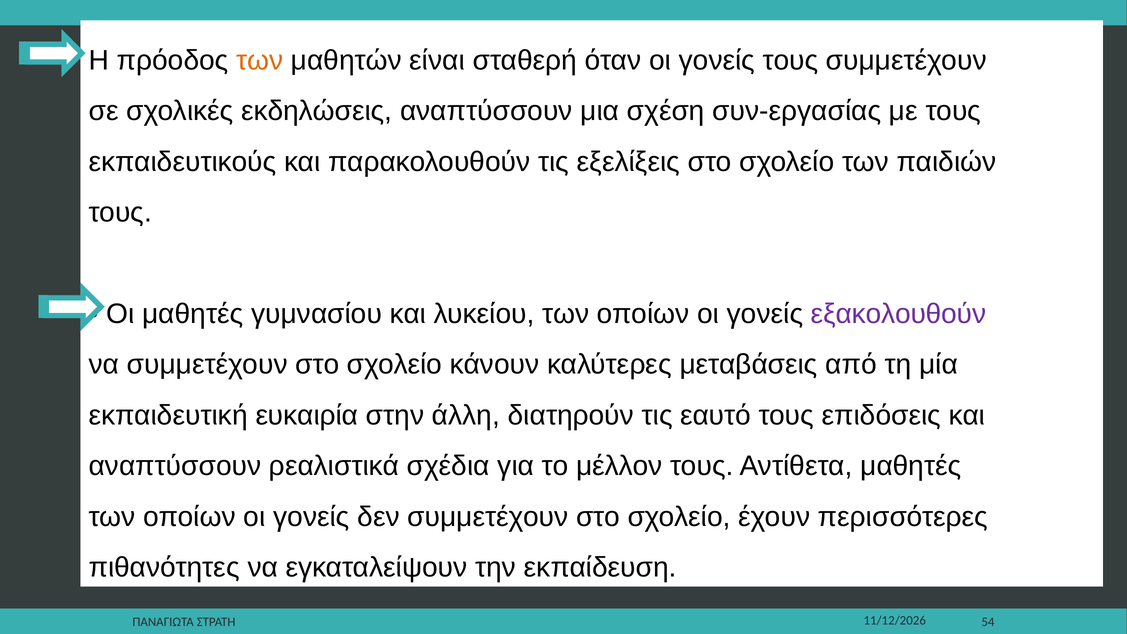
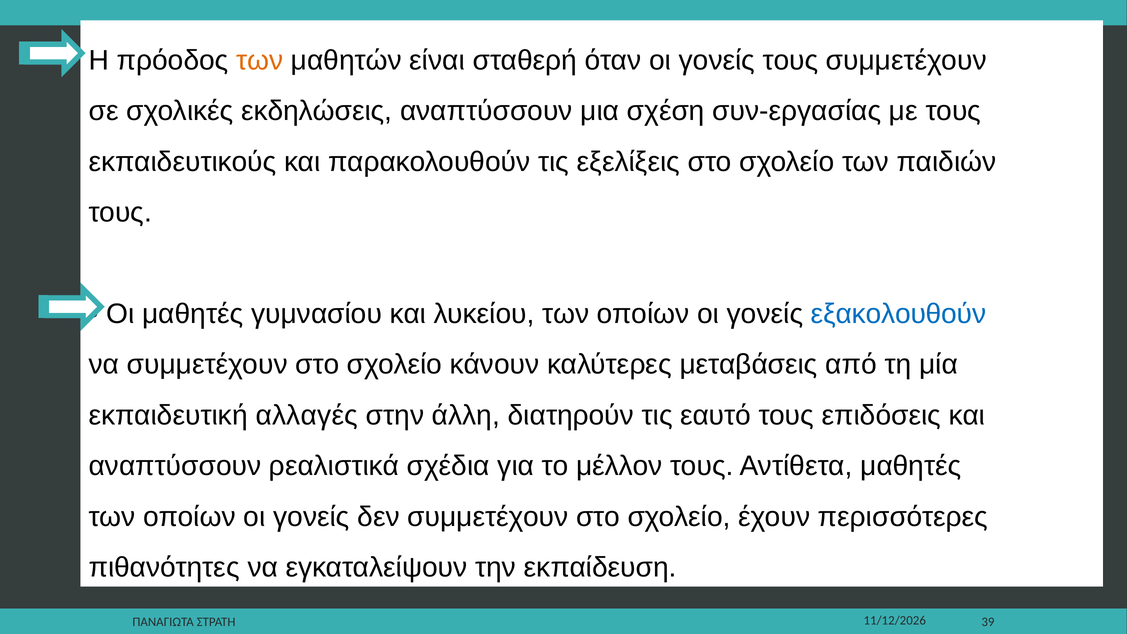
εξακολουθούν colour: purple -> blue
ευκαιρία: ευκαιρία -> αλλαγές
54: 54 -> 39
